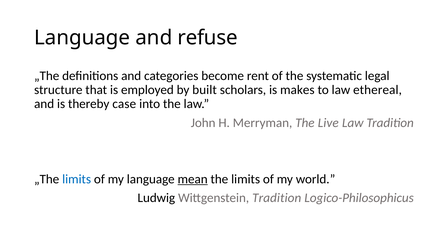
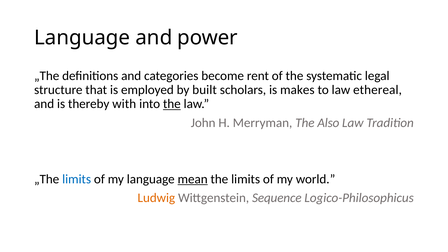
refuse: refuse -> power
case: case -> with
the at (172, 104) underline: none -> present
Live: Live -> Also
Ludwig colour: black -> orange
Wittgenstein Tradition: Tradition -> Sequence
